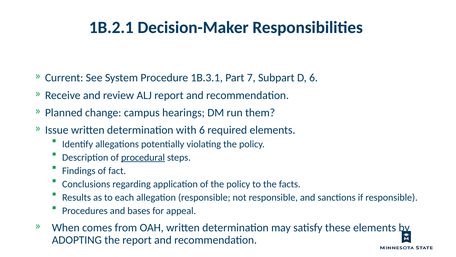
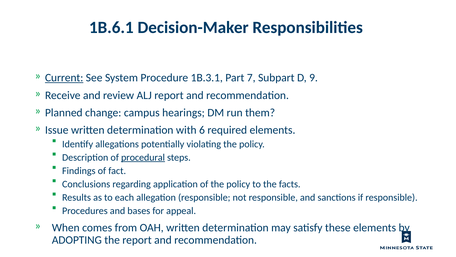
1B.2.1: 1B.2.1 -> 1B.6.1
Current underline: none -> present
D 6: 6 -> 9
